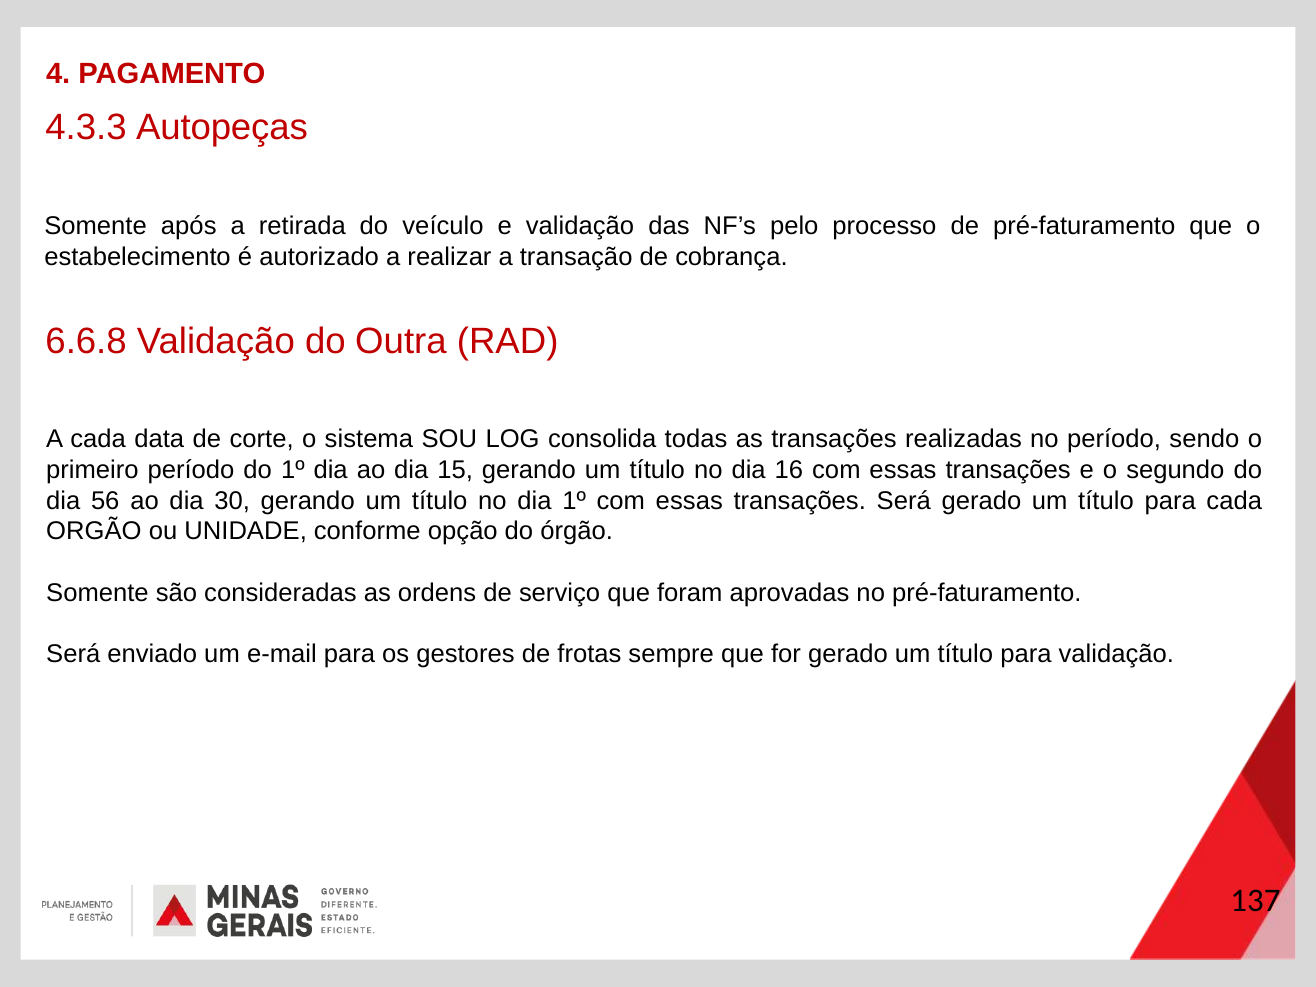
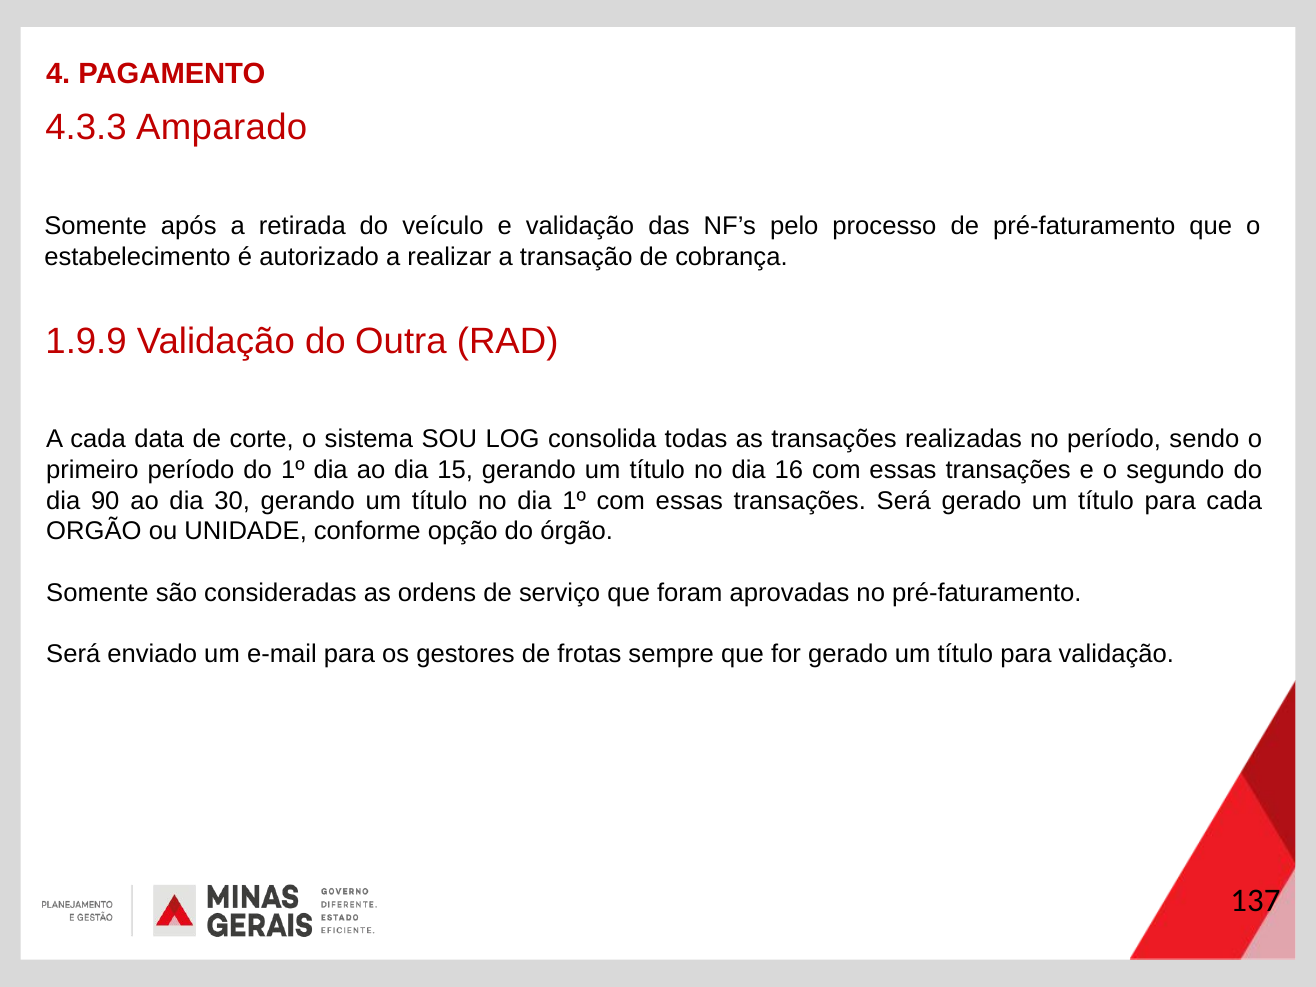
Autopeças: Autopeças -> Amparado
6.6.8: 6.6.8 -> 1.9.9
56: 56 -> 90
